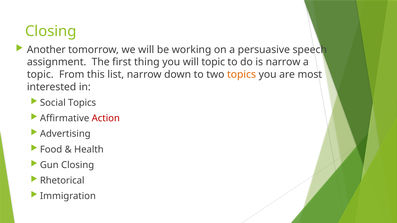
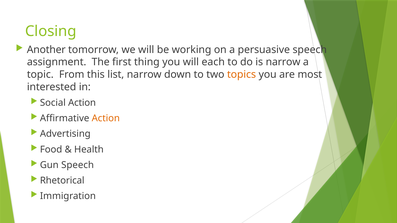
will topic: topic -> each
Social Topics: Topics -> Action
Action at (106, 119) colour: red -> orange
Gun Closing: Closing -> Speech
